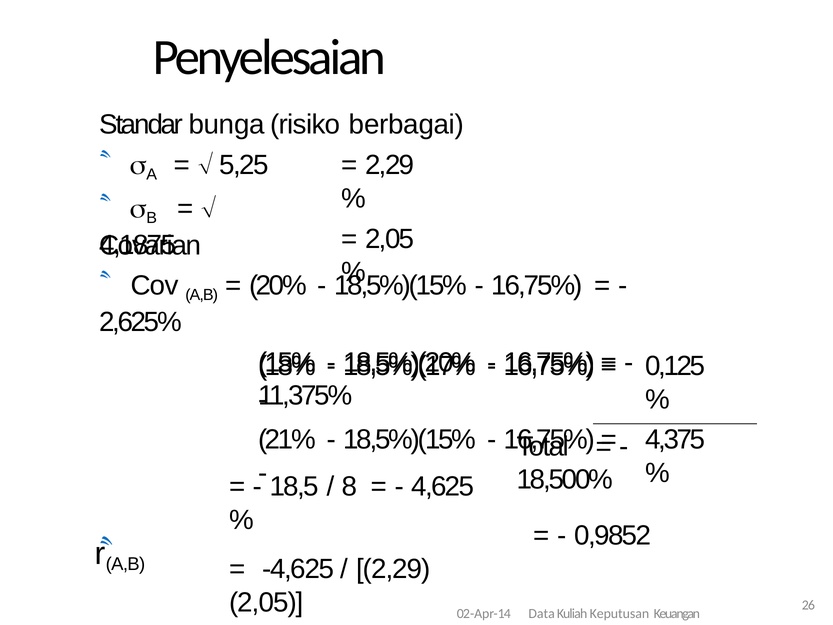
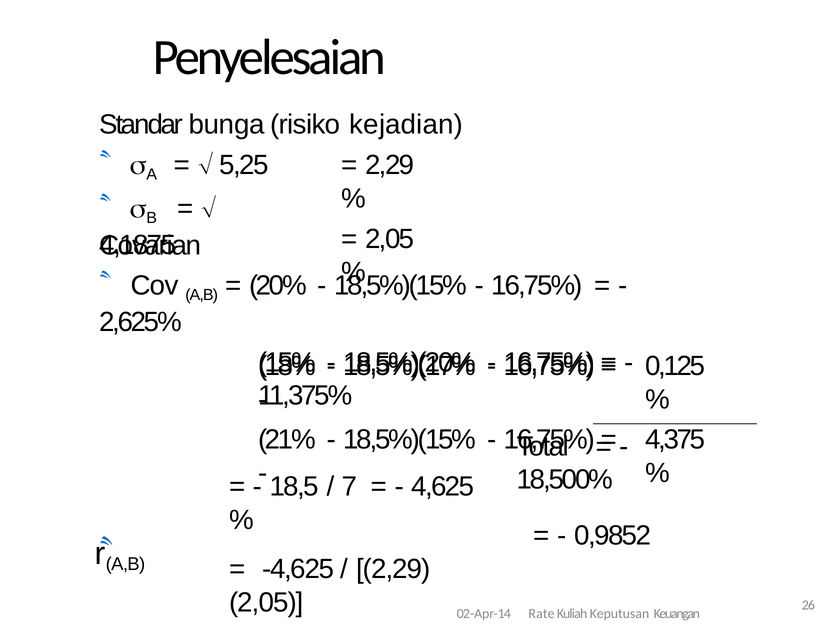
berbagai: berbagai -> kejadian
8: 8 -> 7
Data: Data -> Rate
